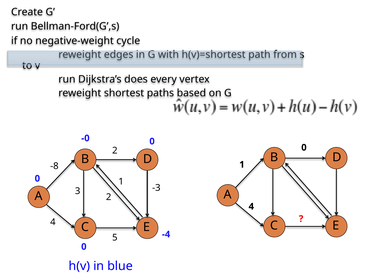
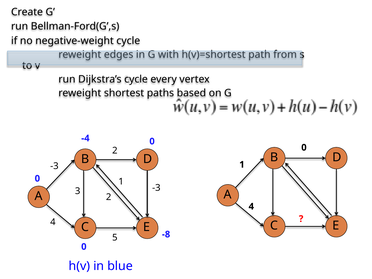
Dijkstra’s does: does -> cycle
-0: -0 -> -4
-8 at (54, 166): -8 -> -3
-4: -4 -> -8
